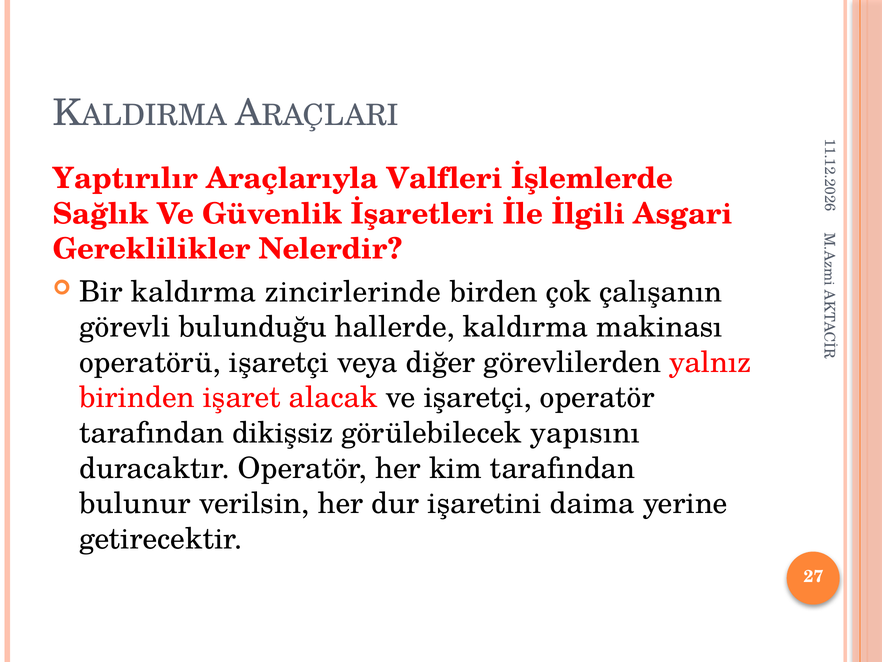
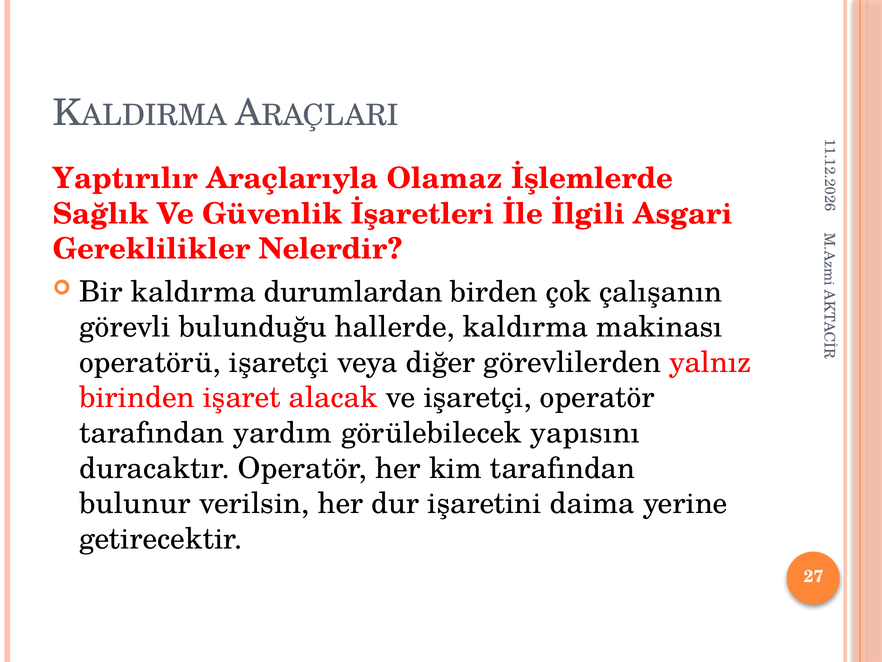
Valfleri: Valfleri -> Olamaz
zincirlerinde: zincirlerinde -> durumlardan
dikişsiz: dikişsiz -> yardım
